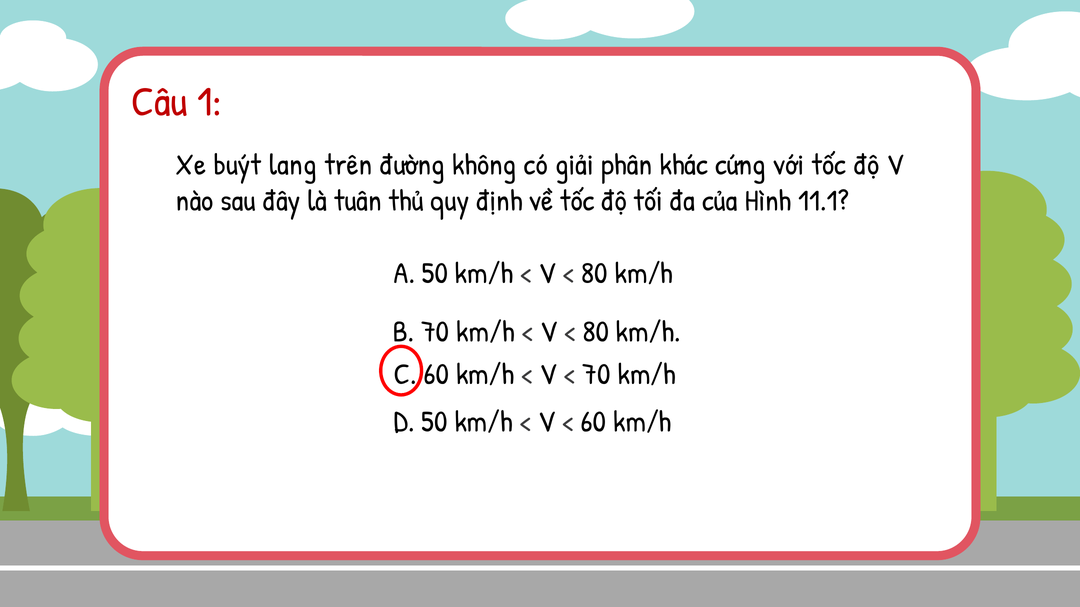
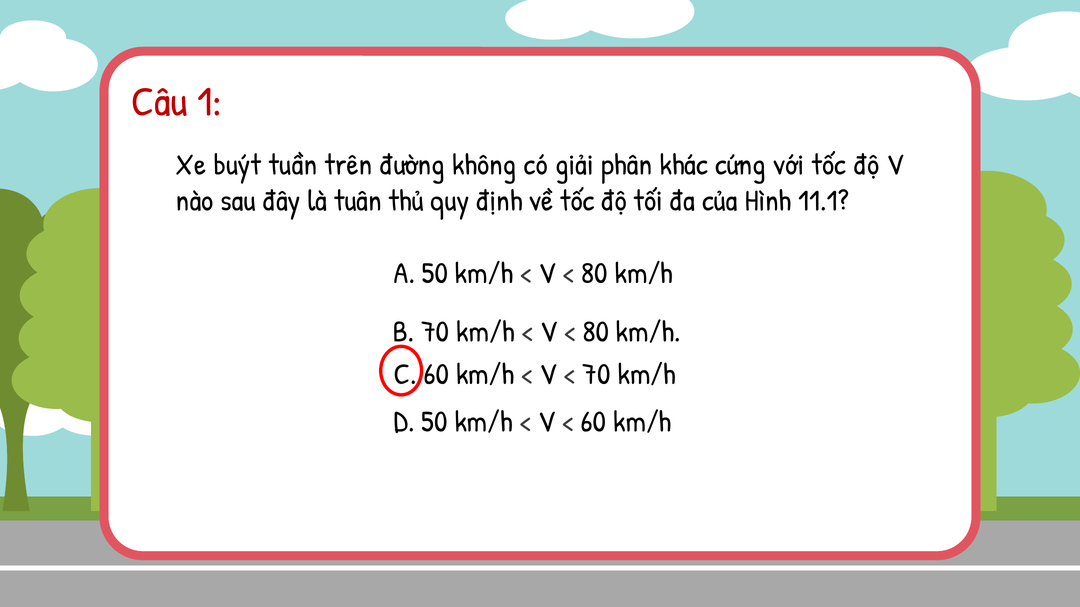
lang: lang -> tuần
